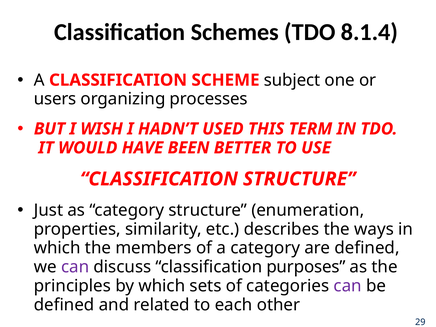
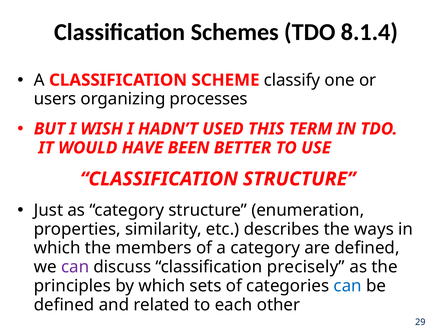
subject: subject -> classify
purposes: purposes -> precisely
can at (348, 286) colour: purple -> blue
